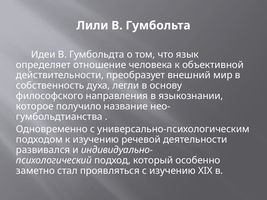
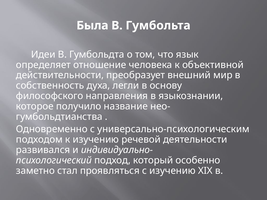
Лили: Лили -> Была
